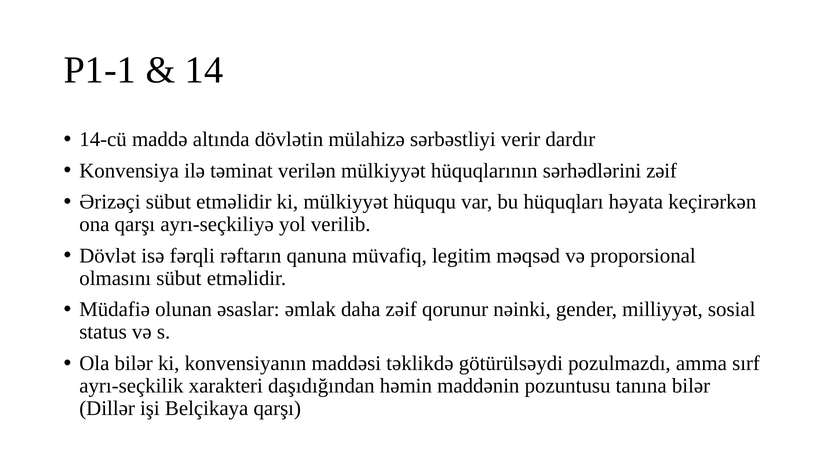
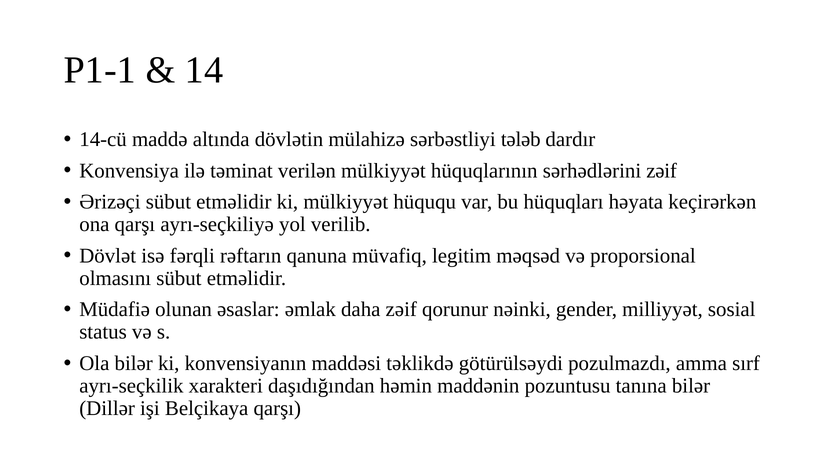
verir: verir -> tələb
